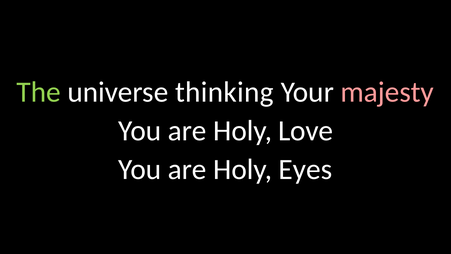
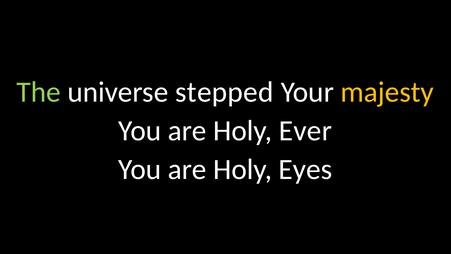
thinking: thinking -> stepped
majesty colour: pink -> yellow
Love: Love -> Ever
